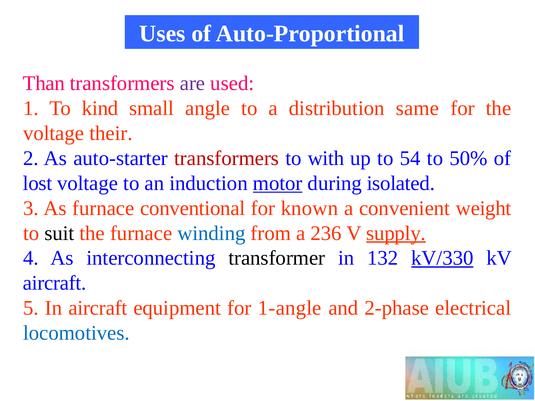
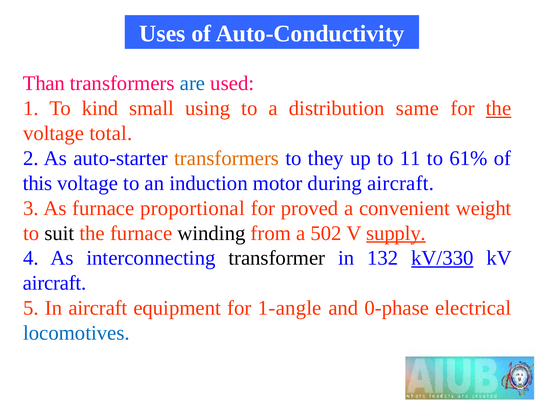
Auto-Proportional: Auto-Proportional -> Auto-Conductivity
are colour: purple -> blue
angle: angle -> using
the at (499, 108) underline: none -> present
their: their -> total
transformers at (227, 158) colour: red -> orange
with: with -> they
54: 54 -> 11
50%: 50% -> 61%
lost: lost -> this
motor underline: present -> none
during isolated: isolated -> aircraft
conventional: conventional -> proportional
known: known -> proved
winding colour: blue -> black
236: 236 -> 502
2-phase: 2-phase -> 0-phase
